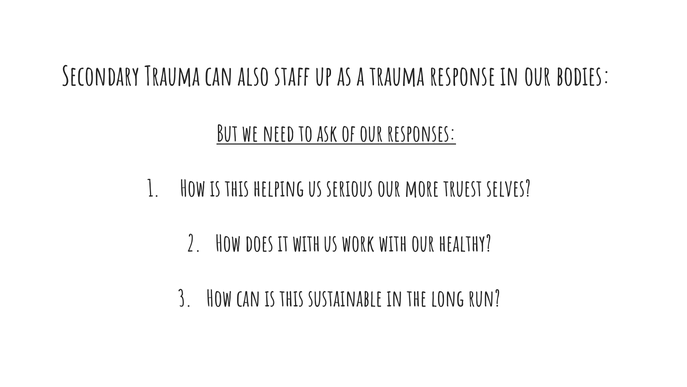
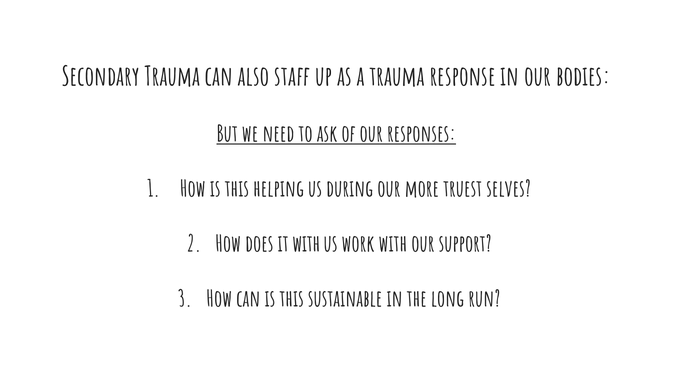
serious: serious -> during
healthy: healthy -> support
